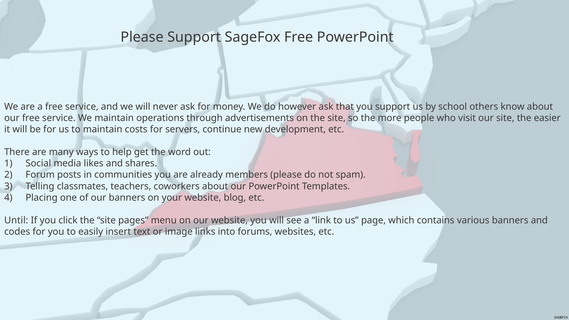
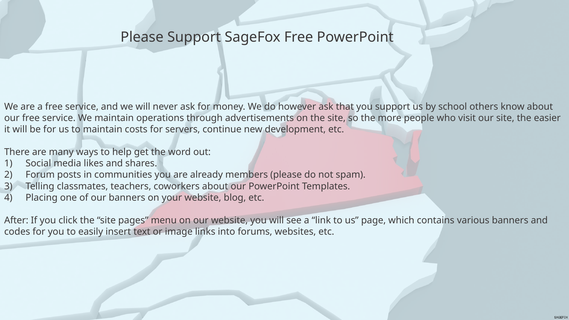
Until: Until -> After
